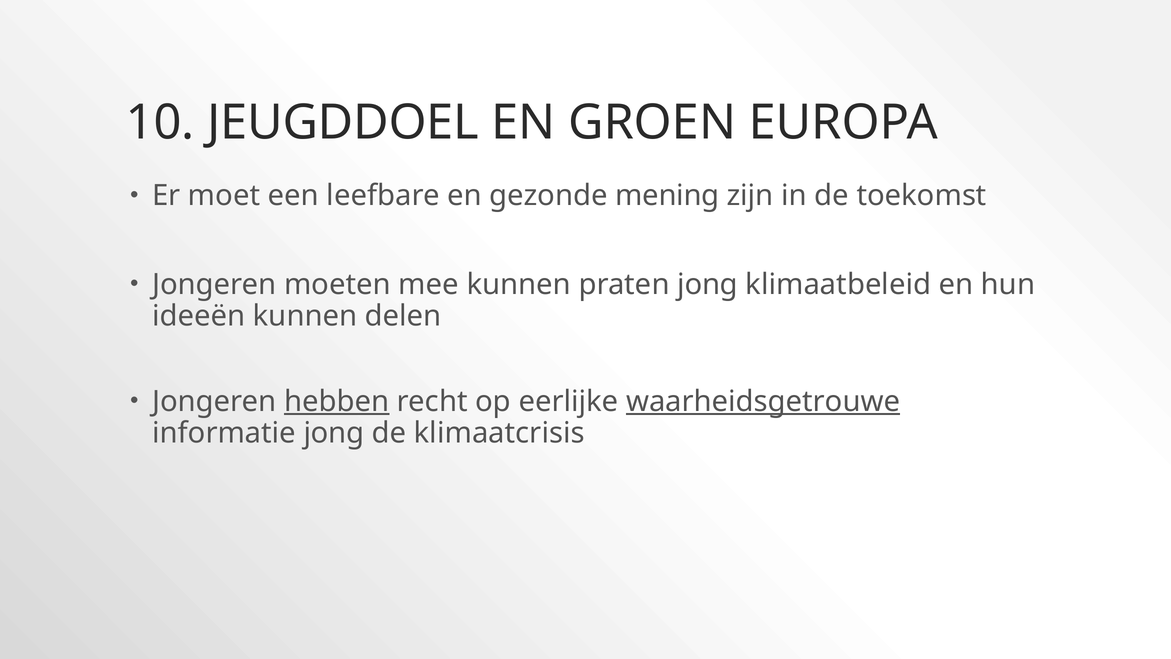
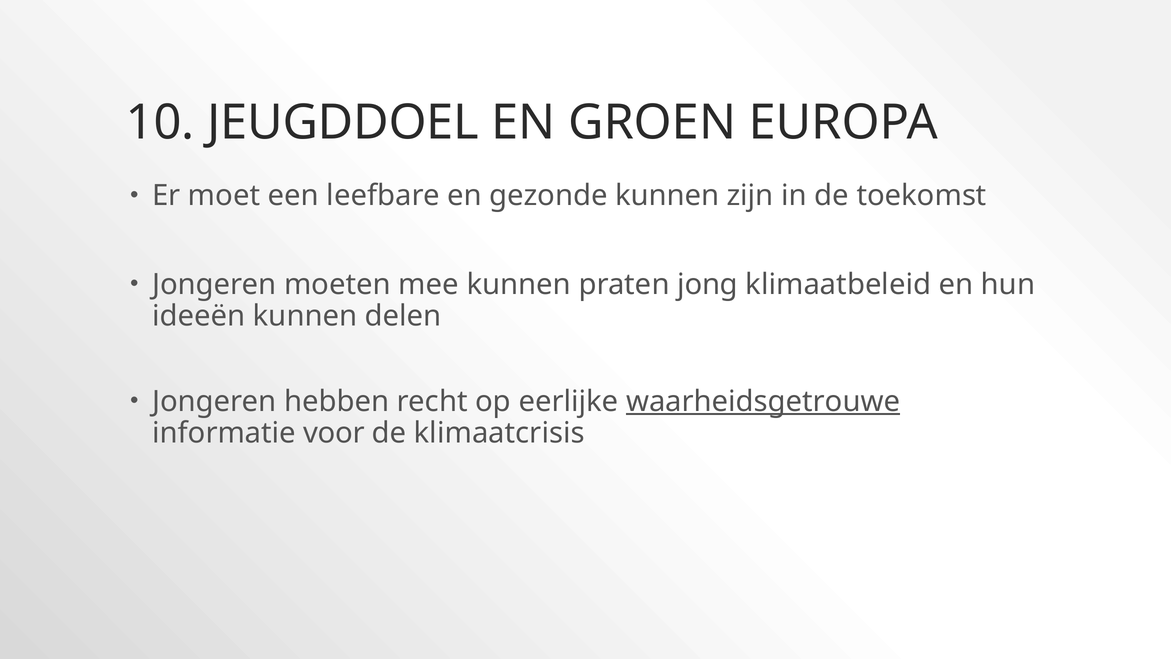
gezonde mening: mening -> kunnen
hebben underline: present -> none
informatie jong: jong -> voor
